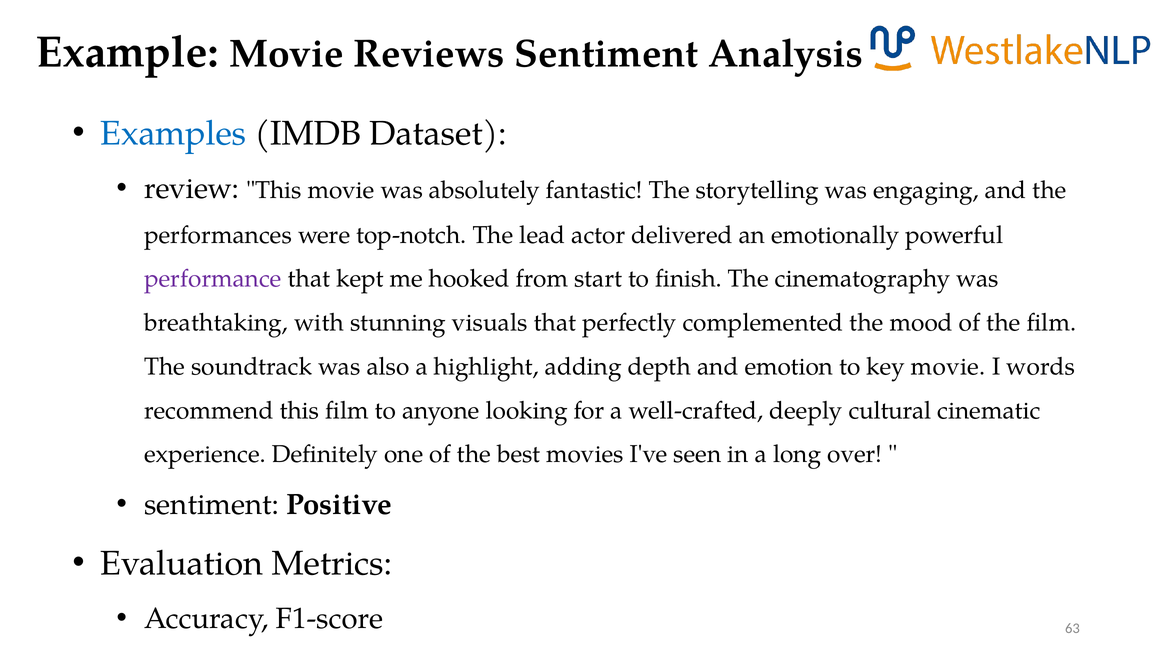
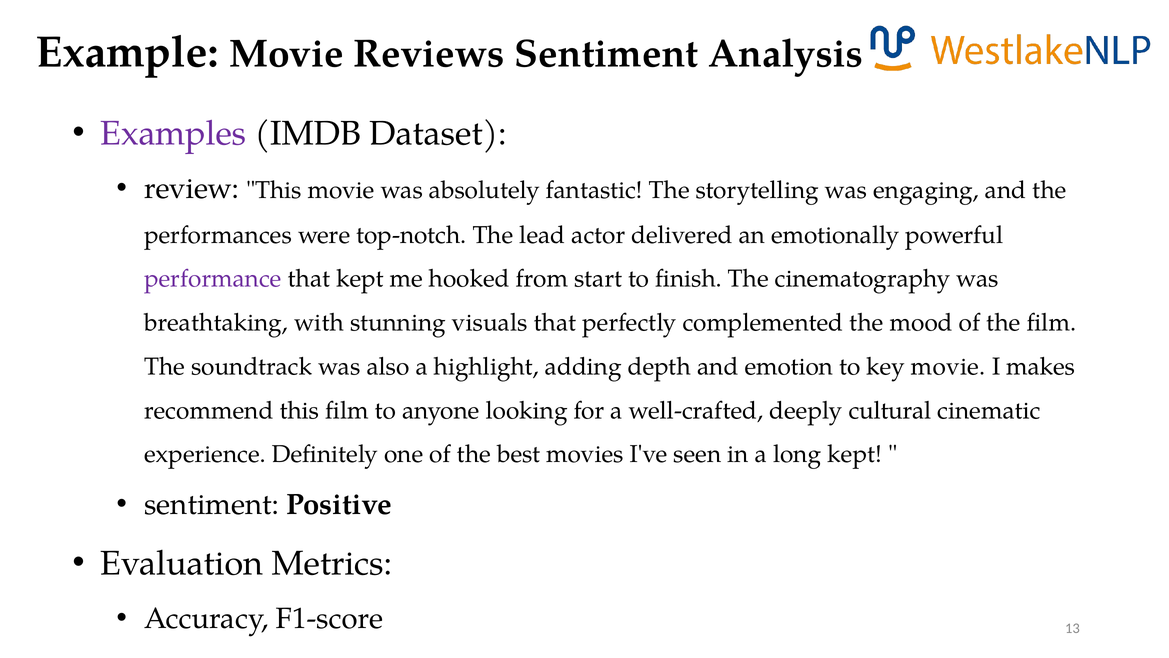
Examples colour: blue -> purple
words: words -> makes
long over: over -> kept
63: 63 -> 13
